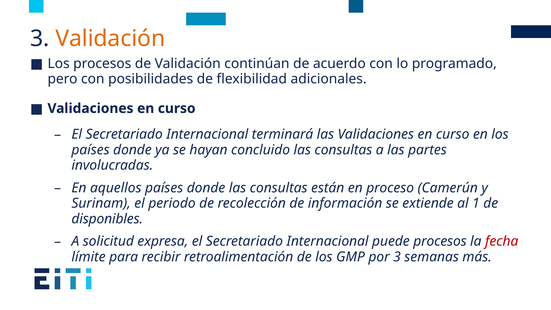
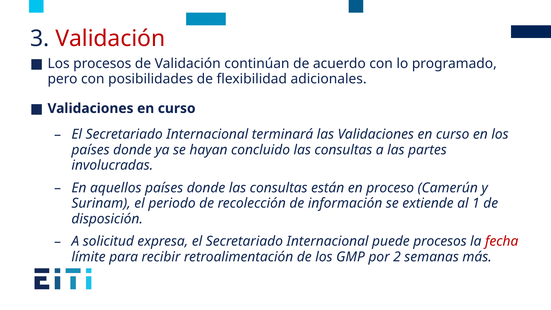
Validación at (110, 39) colour: orange -> red
disponibles: disponibles -> disposición
por 3: 3 -> 2
